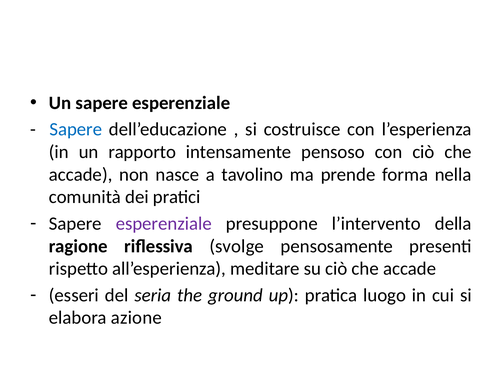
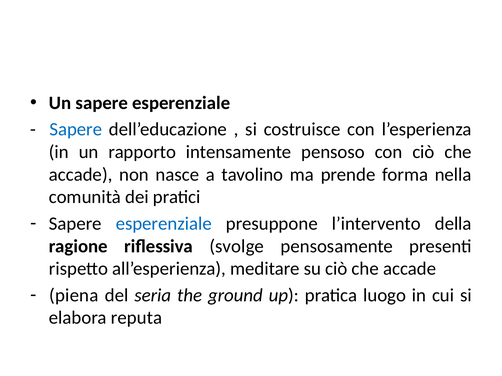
esperenziale at (164, 224) colour: purple -> blue
esseri: esseri -> piena
azione: azione -> reputa
